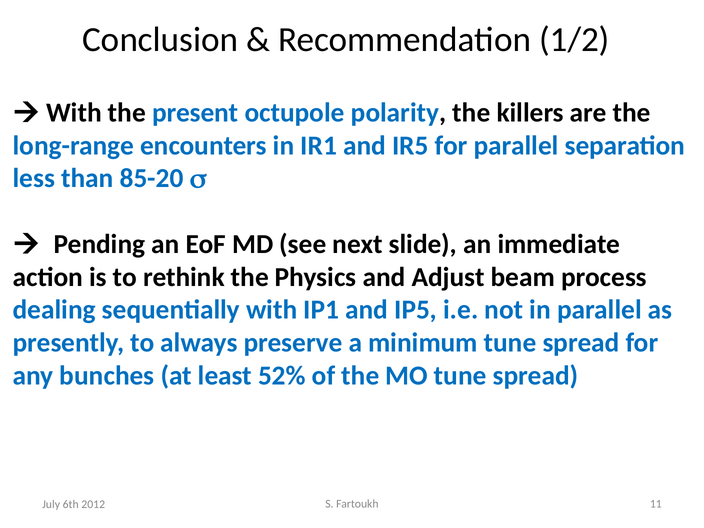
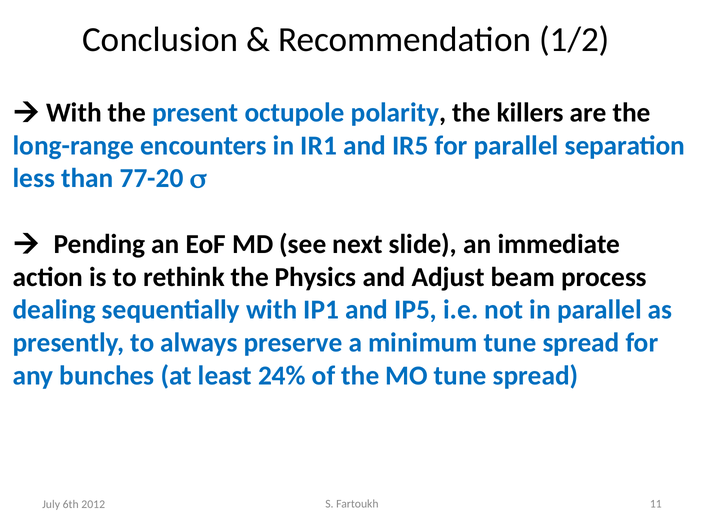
85-20: 85-20 -> 77-20
52%: 52% -> 24%
